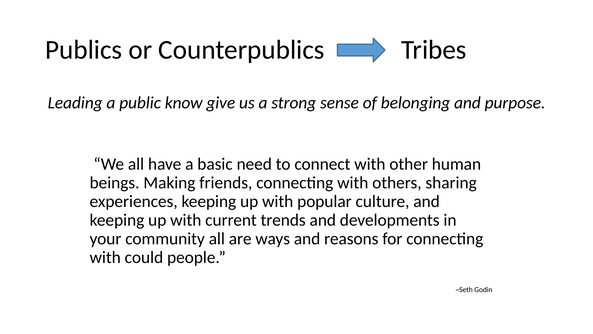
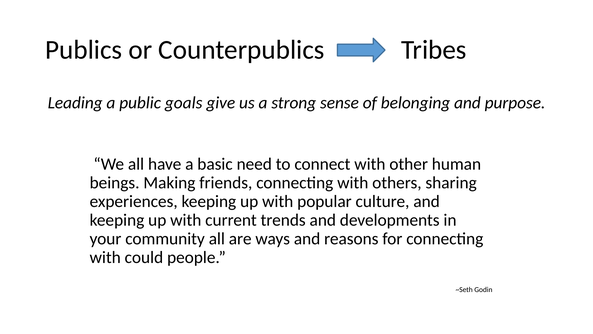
know: know -> goals
